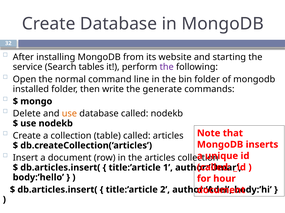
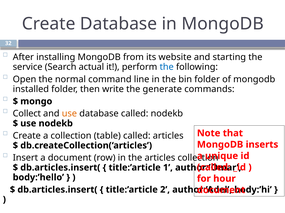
tables: tables -> actual
the at (167, 67) colour: purple -> blue
Delete: Delete -> Collect
